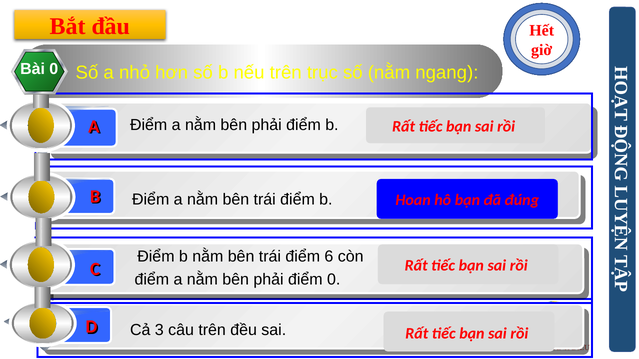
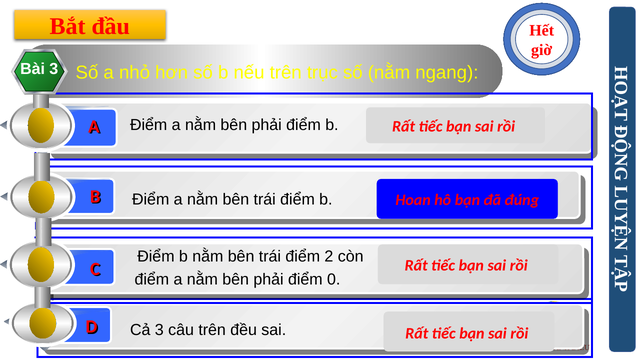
Bài 0: 0 -> 3
6: 6 -> 2
